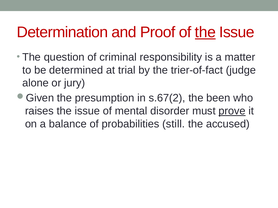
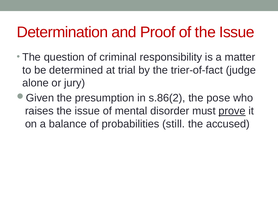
the at (205, 32) underline: present -> none
s.67(2: s.67(2 -> s.86(2
been: been -> pose
